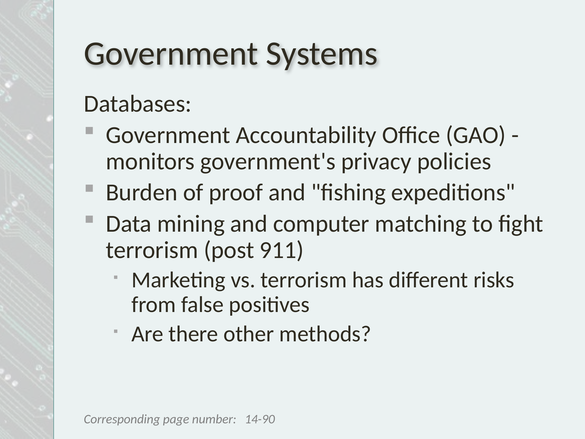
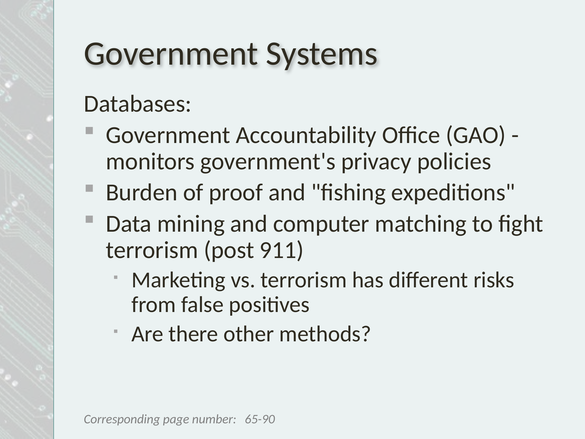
14-90: 14-90 -> 65-90
